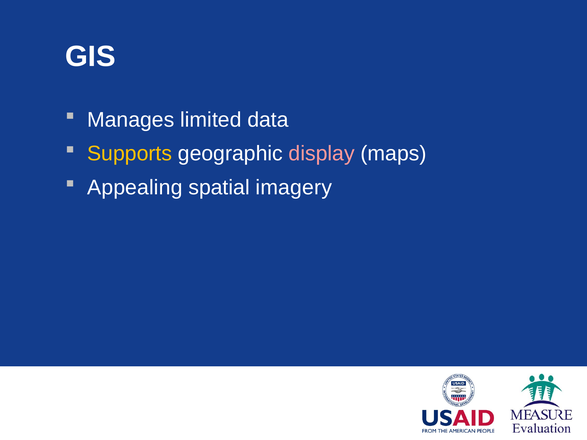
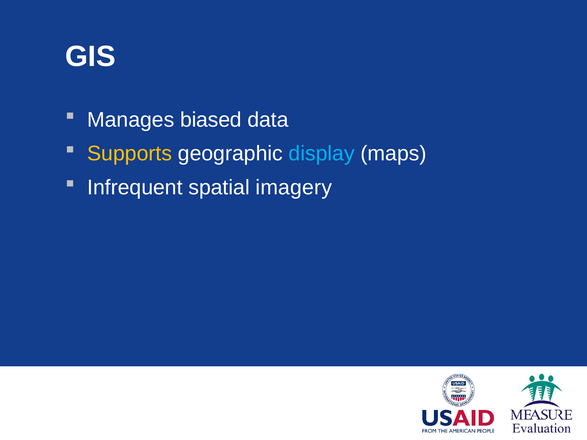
limited: limited -> biased
display colour: pink -> light blue
Appealing: Appealing -> Infrequent
